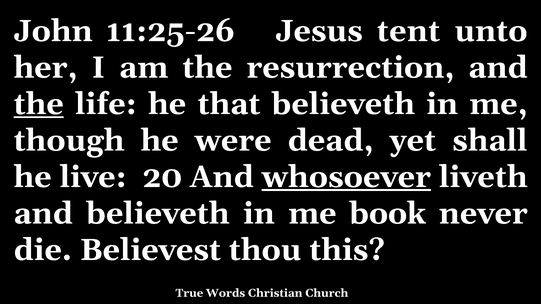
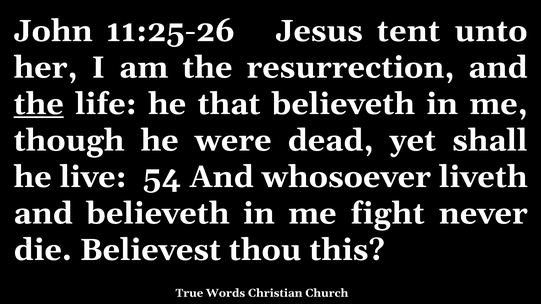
20: 20 -> 54
whosoever underline: present -> none
book: book -> fight
